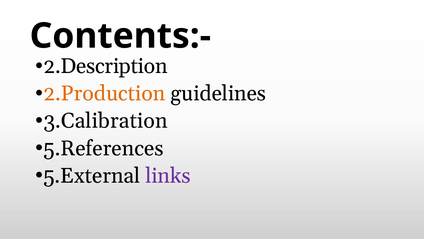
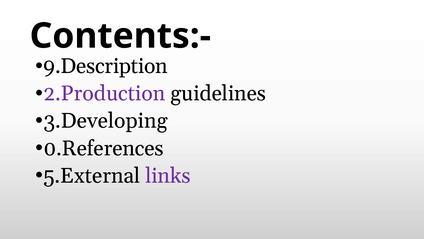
2.Description: 2.Description -> 9.Description
2.Production colour: orange -> purple
3.Calibration: 3.Calibration -> 3.Developing
5.References: 5.References -> 0.References
